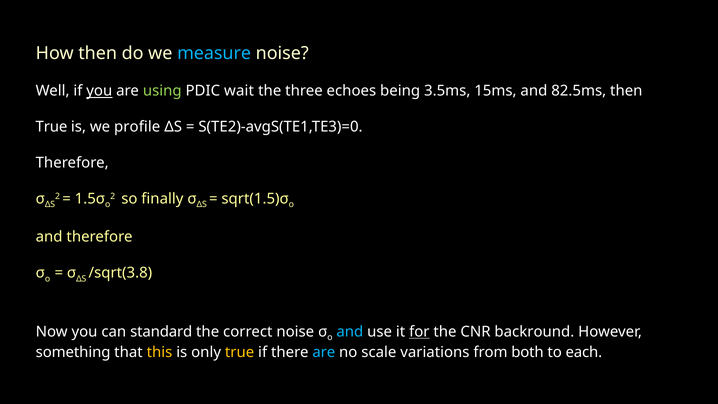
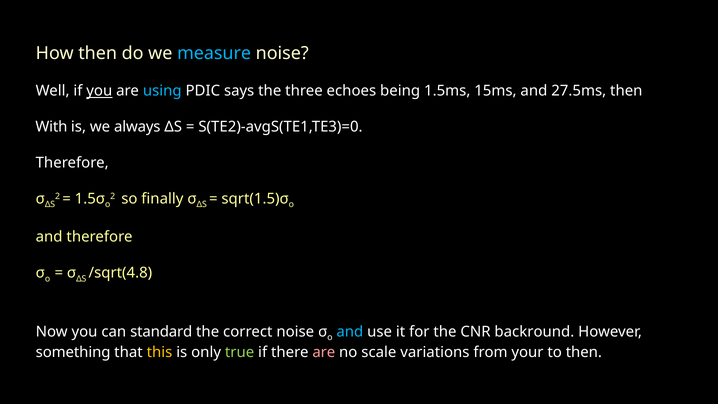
using colour: light green -> light blue
wait: wait -> says
3.5ms: 3.5ms -> 1.5ms
82.5ms: 82.5ms -> 27.5ms
True at (51, 127): True -> With
profile: profile -> always
/sqrt(3.8: /sqrt(3.8 -> /sqrt(4.8
for underline: present -> none
true at (240, 352) colour: yellow -> light green
are at (324, 352) colour: light blue -> pink
both: both -> your
to each: each -> then
